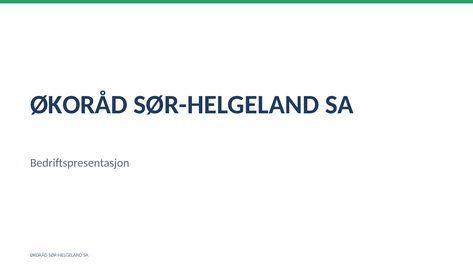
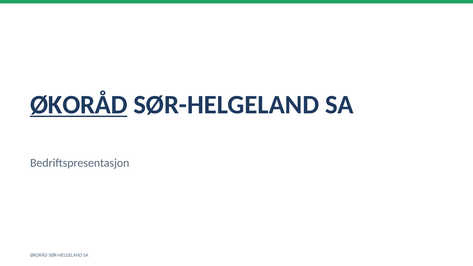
ØKORÅD at (79, 105) underline: none -> present
